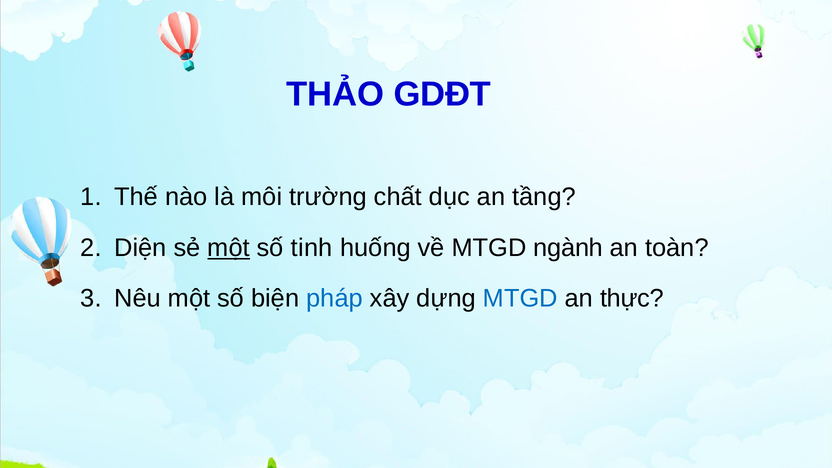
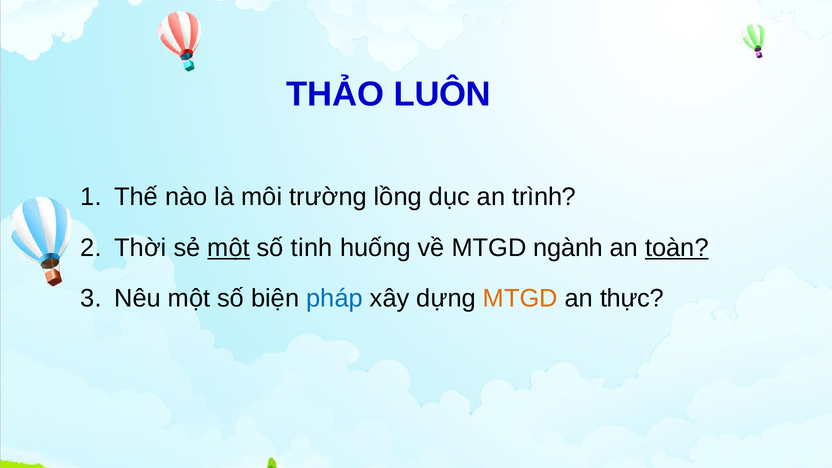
GDĐT: GDĐT -> LUÔN
chất: chất -> lồng
tầng: tầng -> trình
Diện: Diện -> Thời
toàn underline: none -> present
MTGD at (520, 299) colour: blue -> orange
